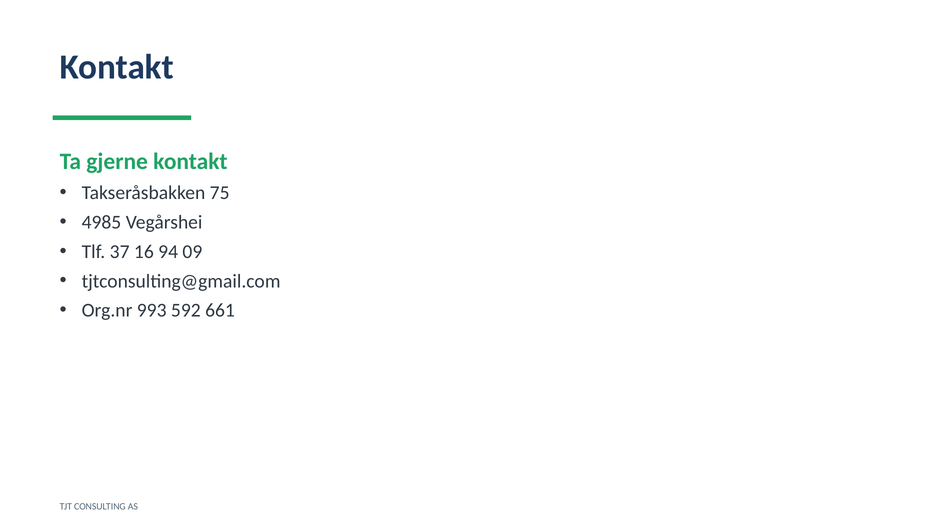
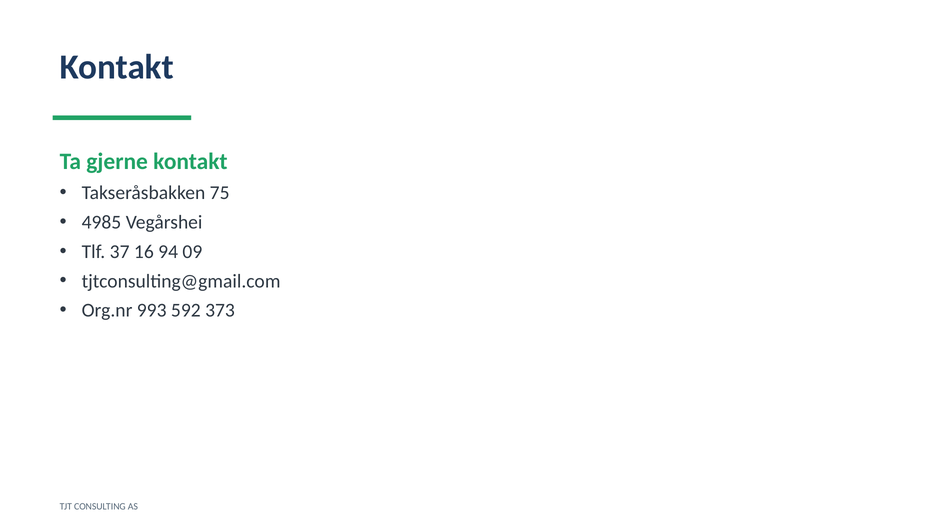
661: 661 -> 373
